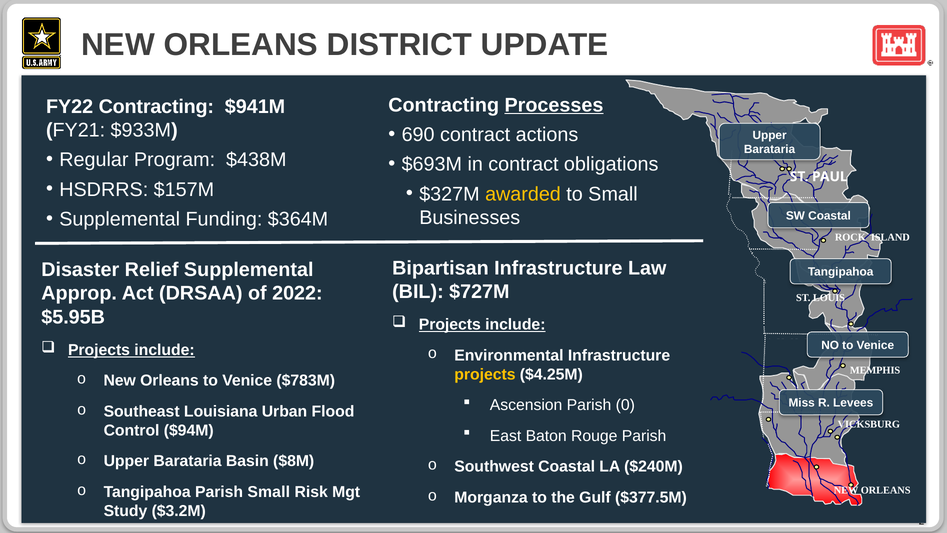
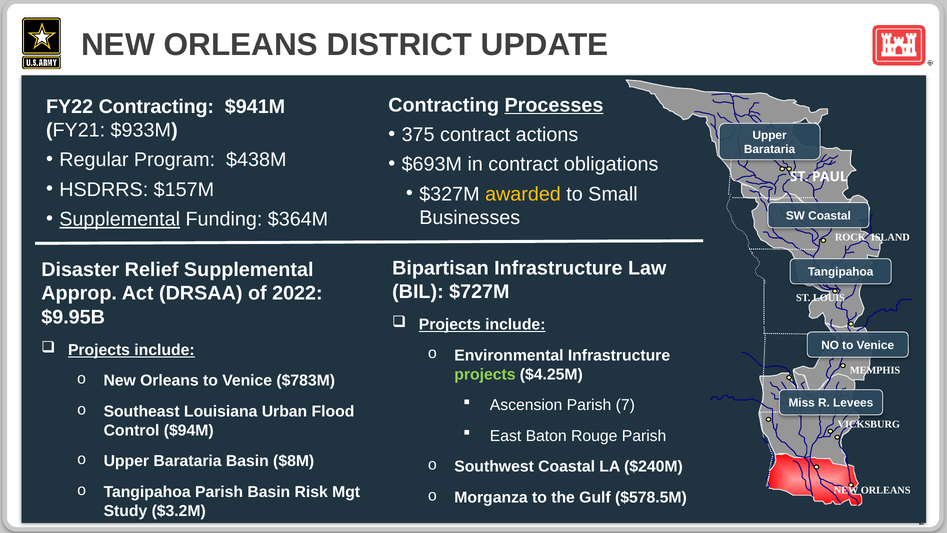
690: 690 -> 375
Supplemental at (120, 219) underline: none -> present
$5.95B: $5.95B -> $9.95B
projects at (485, 374) colour: yellow -> light green
0: 0 -> 7
Parish Small: Small -> Basin
$377.5M: $377.5M -> $578.5M
